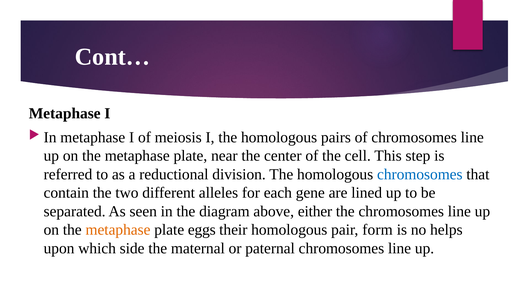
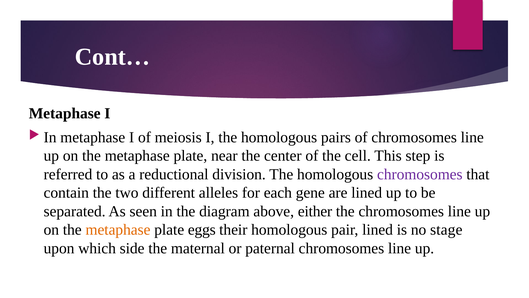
chromosomes at (420, 174) colour: blue -> purple
pair form: form -> lined
helps: helps -> stage
